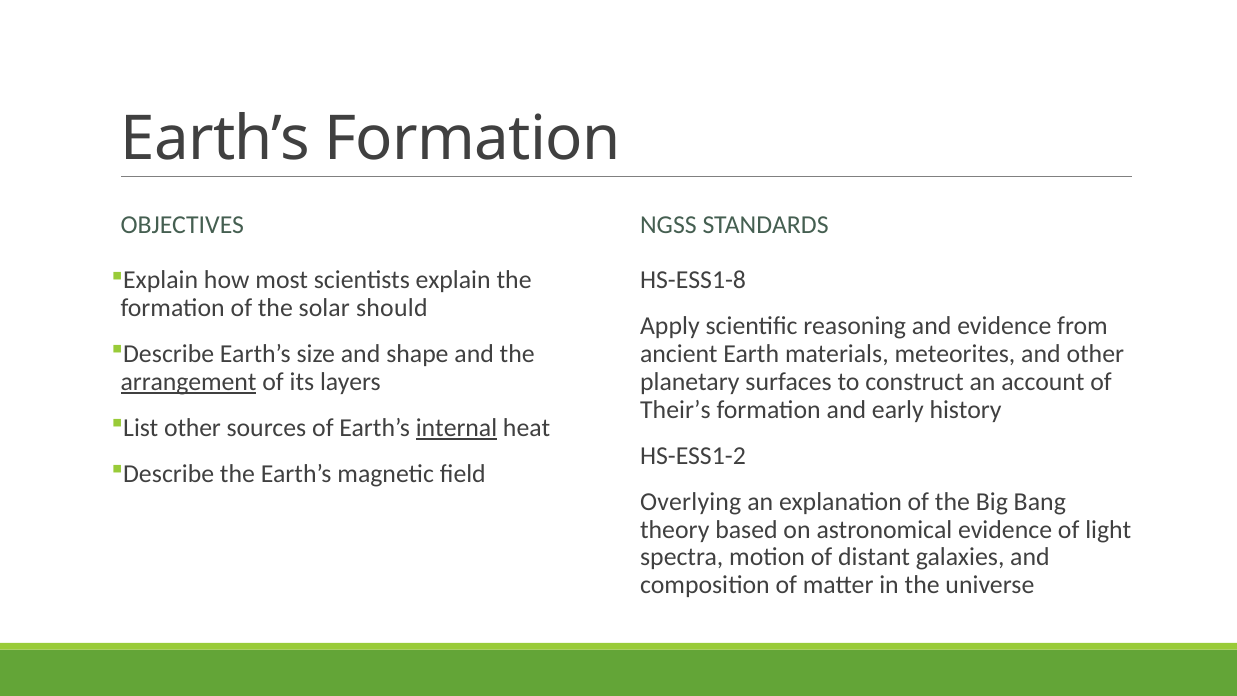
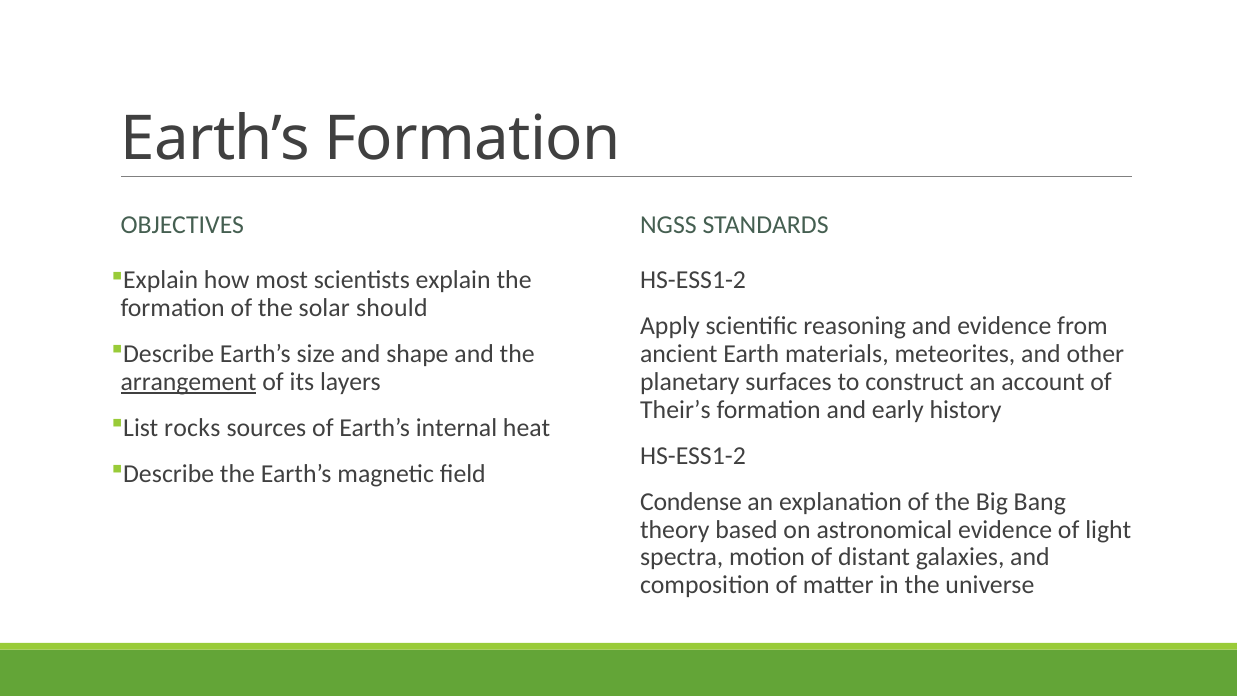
HS-ESS1-8 at (693, 280): HS-ESS1-8 -> HS-ESS1-2
List other: other -> rocks
internal underline: present -> none
Overlying: Overlying -> Condense
